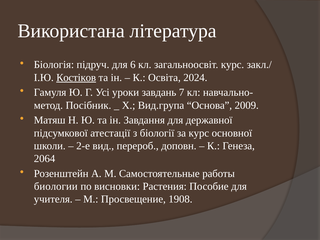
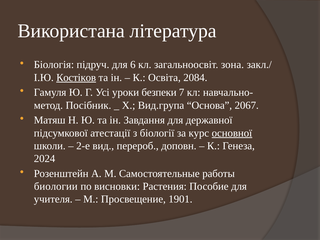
загальноосвіт курс: курс -> зона
2024: 2024 -> 2084
завдань: завдань -> безпеки
2009: 2009 -> 2067
основної underline: none -> present
2064: 2064 -> 2024
1908: 1908 -> 1901
